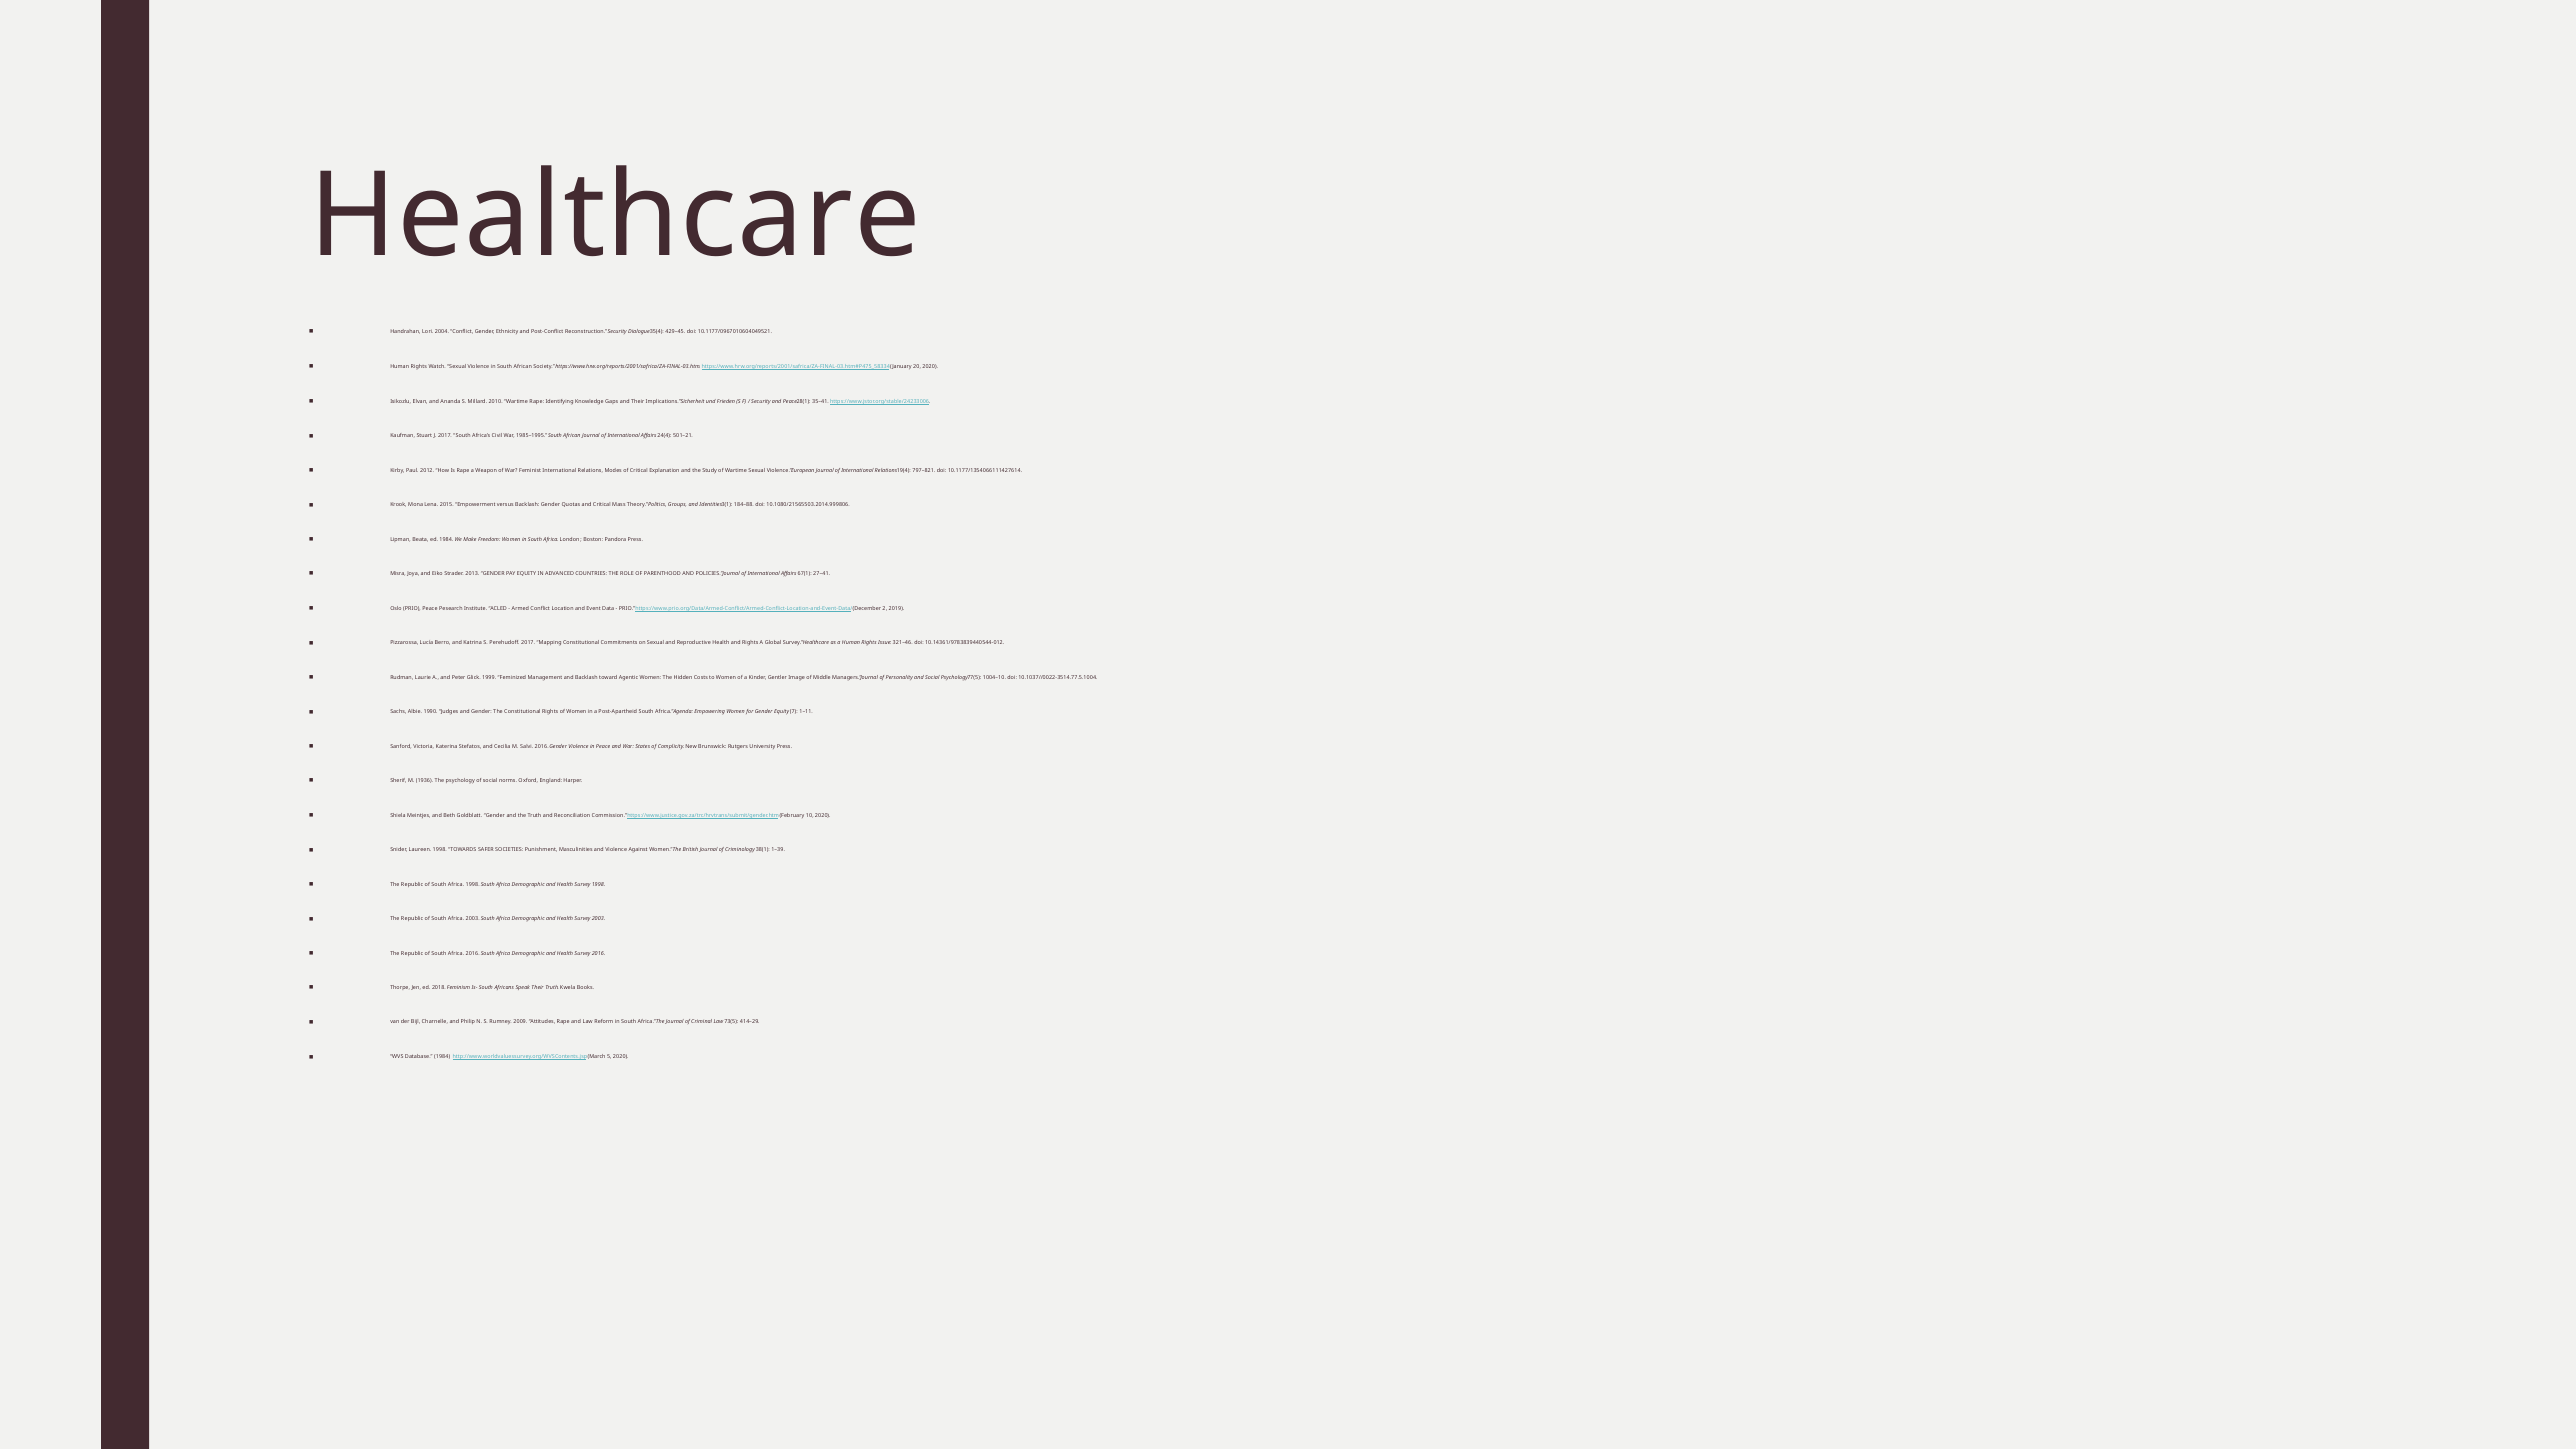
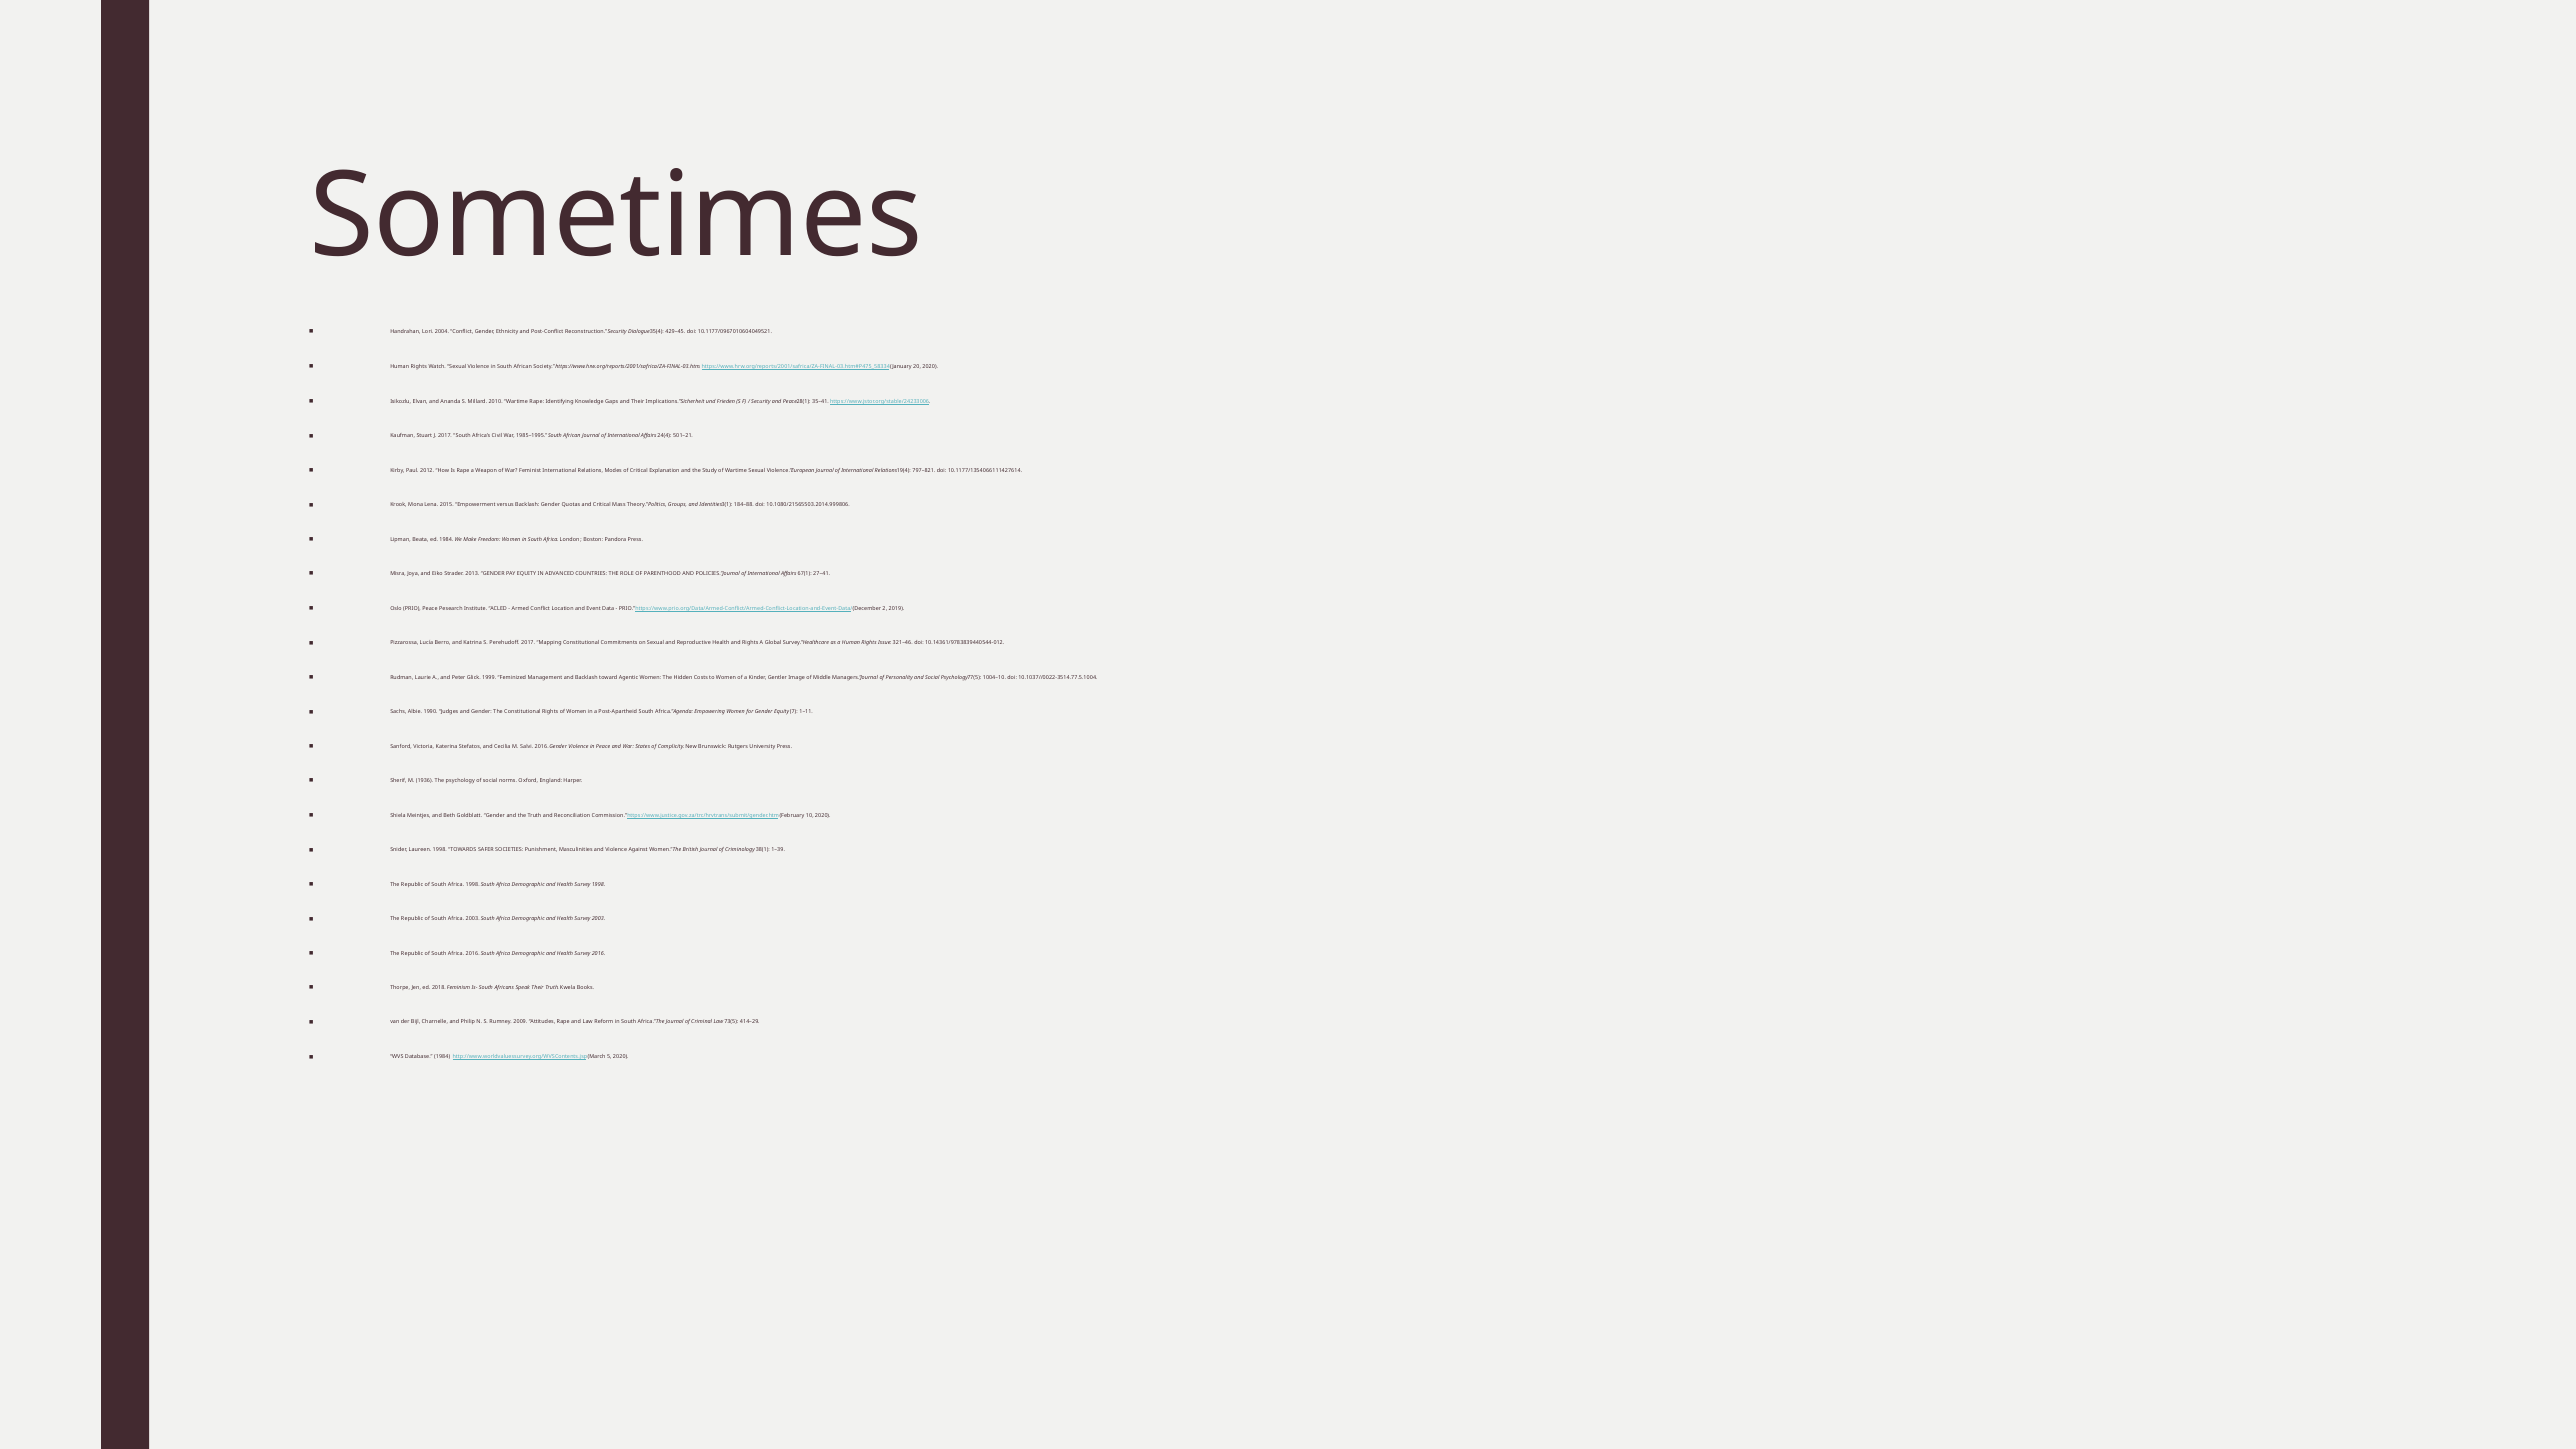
Healthcare at (615, 216): Healthcare -> Sometimes
